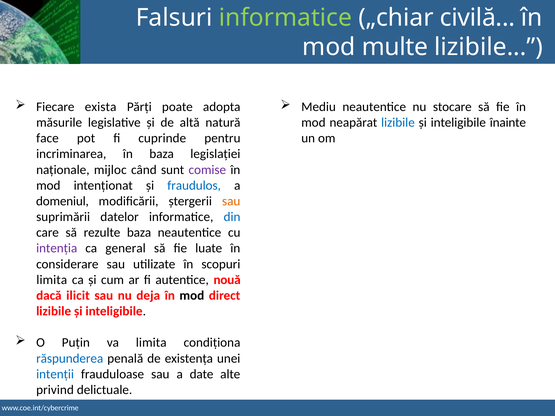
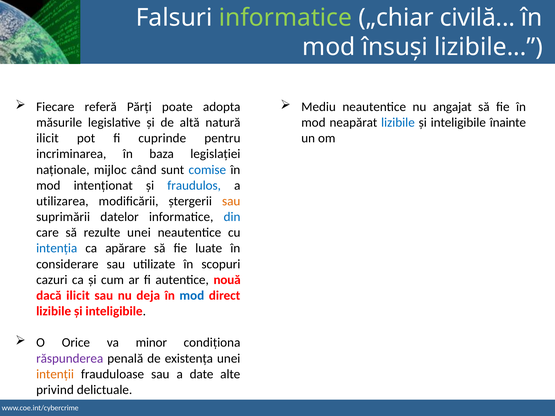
multe: multe -> însuși
exista: exista -> referă
stocare: stocare -> angajat
face at (47, 138): face -> ilicit
comise colour: purple -> blue
domeniul: domeniul -> utilizarea
rezulte baza: baza -> unei
intenția colour: purple -> blue
general: general -> apărare
limita at (52, 280): limita -> cazuri
mod at (192, 296) colour: black -> blue
Puțin: Puțin -> Orice
va limita: limita -> minor
răspunderea colour: blue -> purple
intenții colour: blue -> orange
